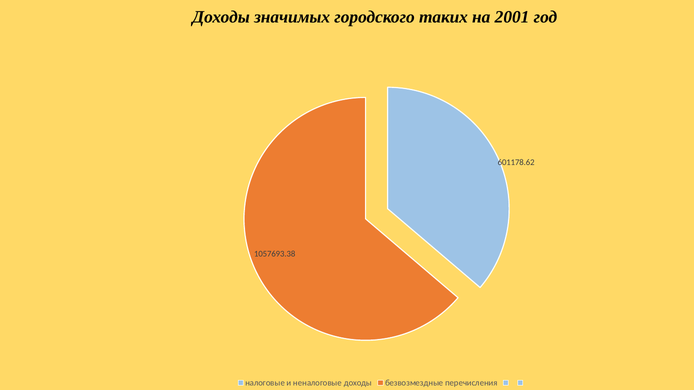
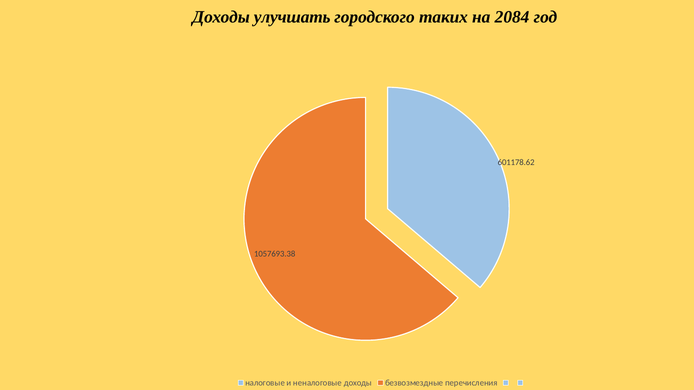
значимых: значимых -> улучшать
2001: 2001 -> 2084
